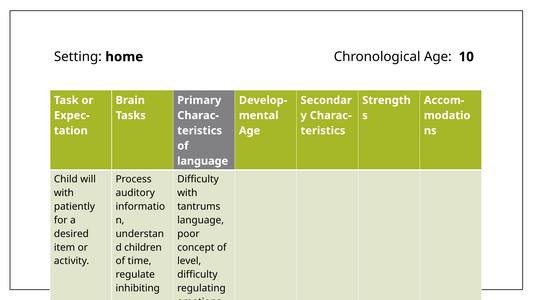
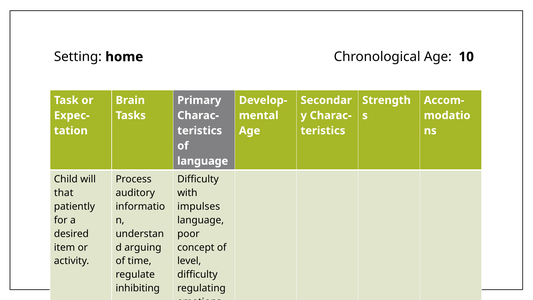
with at (64, 193): with -> that
tantrums: tantrums -> impulses
children: children -> arguing
